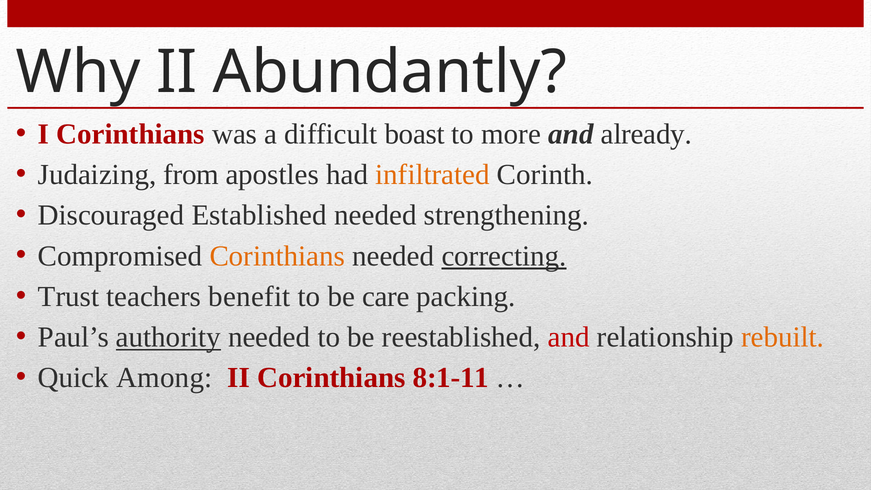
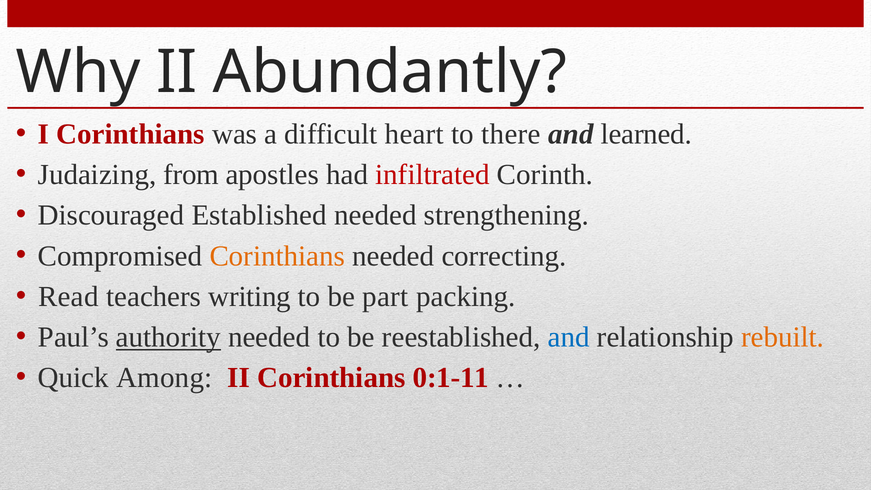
boast: boast -> heart
more: more -> there
already: already -> learned
infiltrated colour: orange -> red
correcting underline: present -> none
Trust: Trust -> Read
benefit: benefit -> writing
care: care -> part
and at (569, 337) colour: red -> blue
8:1-11: 8:1-11 -> 0:1-11
